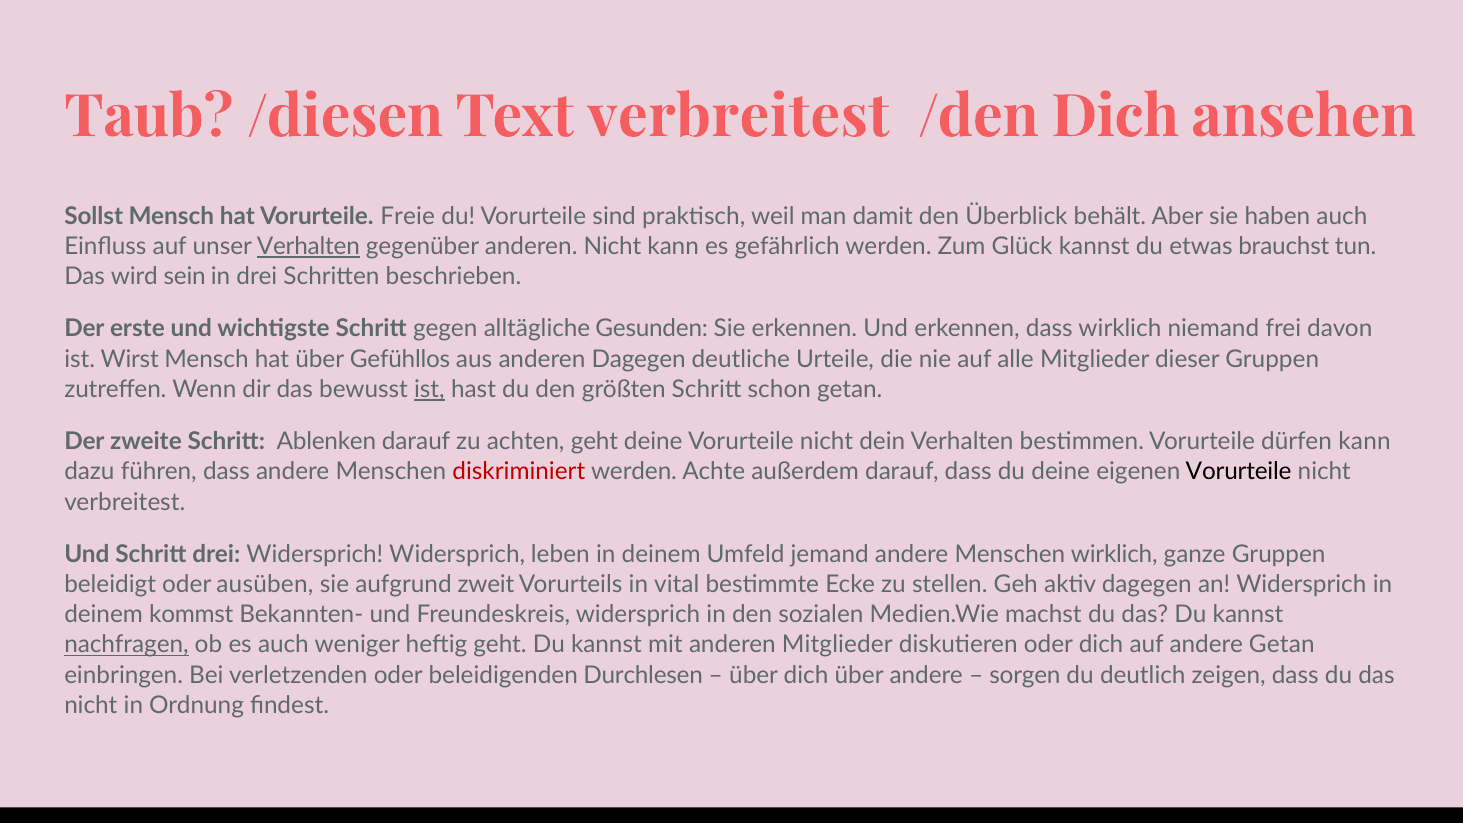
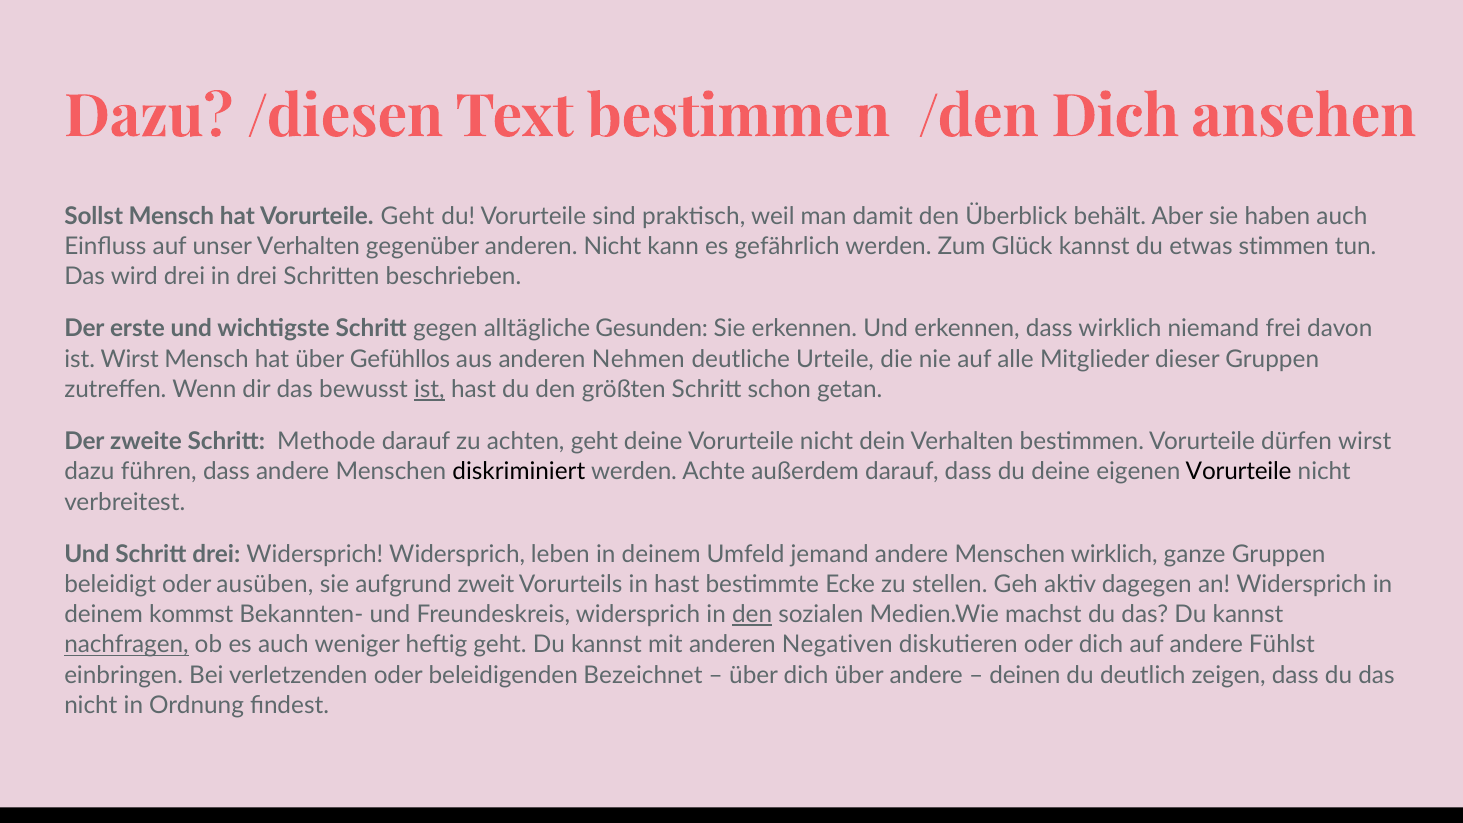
Taub at (149, 117): Taub -> Dazu
Text verbreitest: verbreitest -> bestimmen
Vorurteile Freie: Freie -> Geht
Verhalten at (308, 247) underline: present -> none
brauchst: brauchst -> stimmen
wird sein: sein -> drei
anderen Dagegen: Dagegen -> Nehmen
Ablenken: Ablenken -> Methode
dürfen kann: kann -> wirst
diskriminiert colour: red -> black
in vital: vital -> hast
den at (752, 615) underline: none -> present
anderen Mitglieder: Mitglieder -> Negativen
andere Getan: Getan -> Fühlst
Durchlesen: Durchlesen -> Bezeichnet
sorgen: sorgen -> deinen
